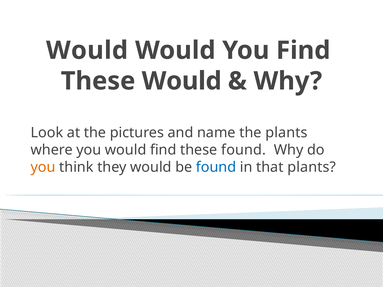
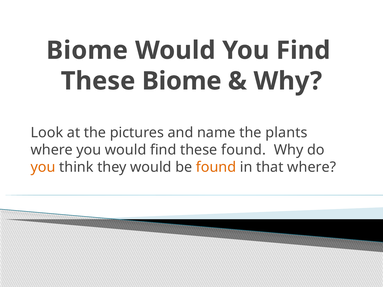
Would at (87, 50): Would -> Biome
These Would: Would -> Biome
found at (216, 167) colour: blue -> orange
that plants: plants -> where
